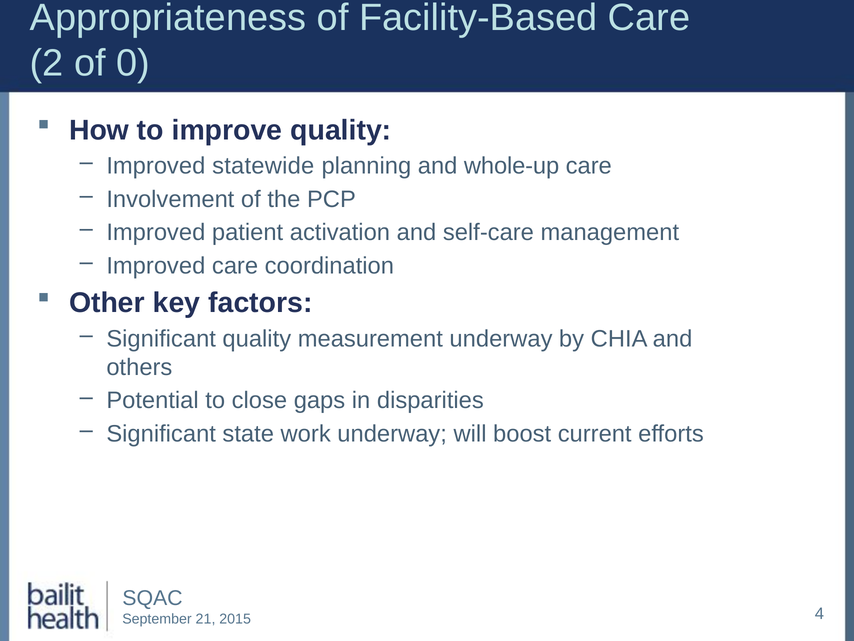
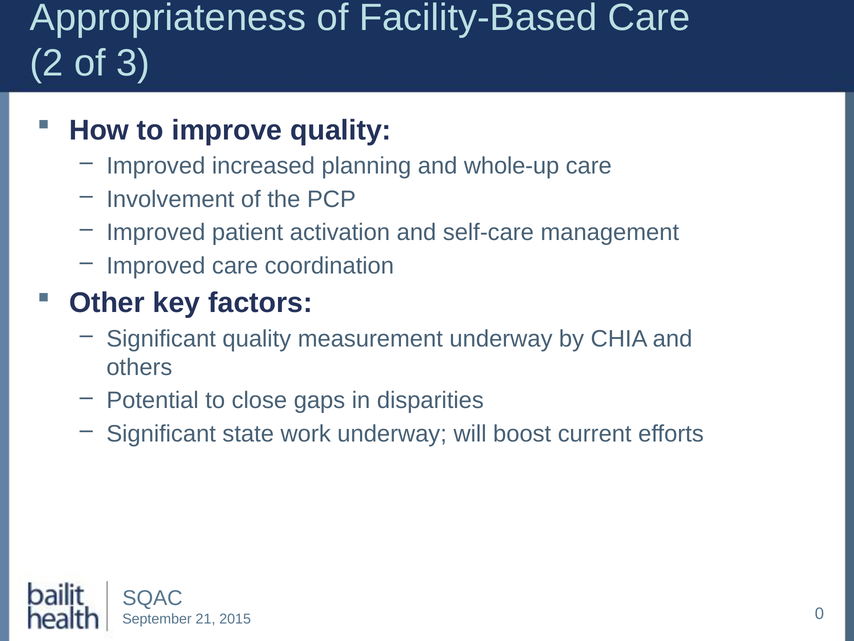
0: 0 -> 3
statewide: statewide -> increased
4: 4 -> 0
